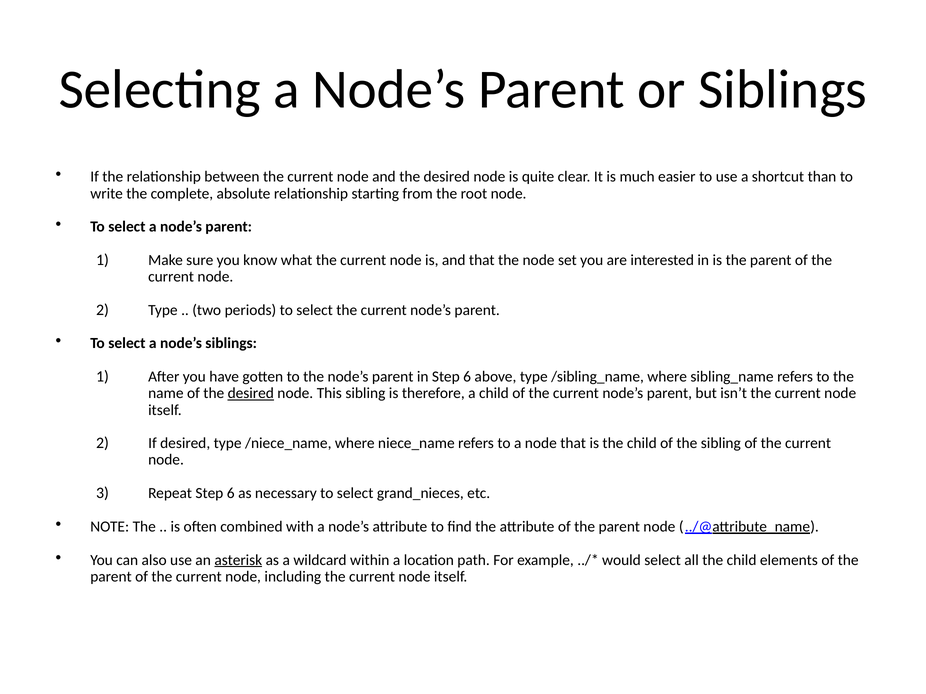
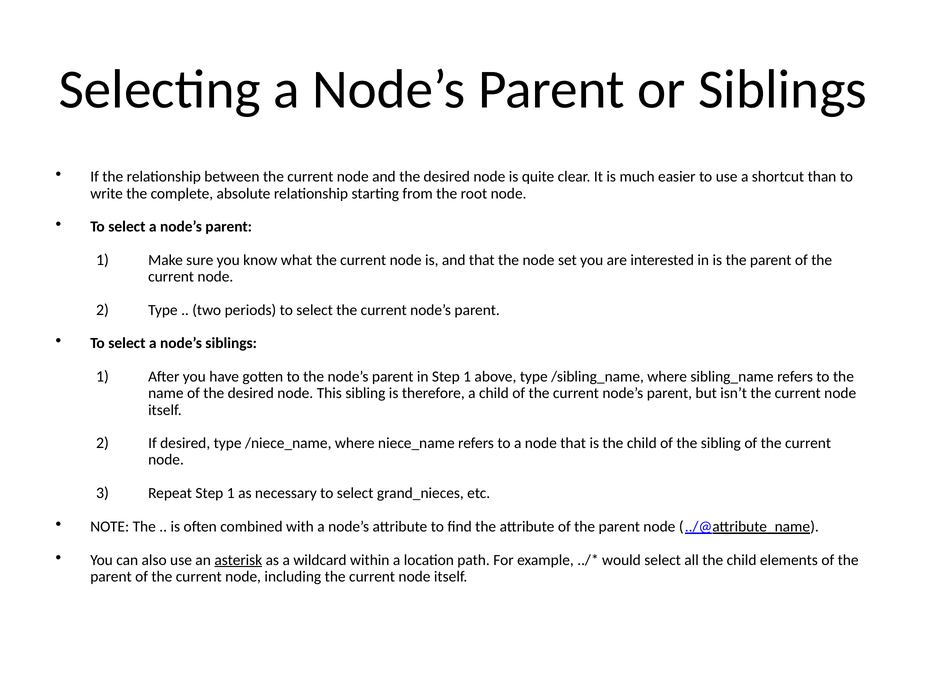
in Step 6: 6 -> 1
desired at (251, 394) underline: present -> none
Repeat Step 6: 6 -> 1
